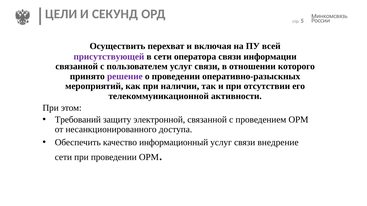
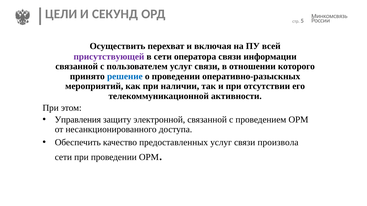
решение colour: purple -> blue
Требований: Требований -> Управления
информационный: информационный -> предоставленных
внедрение: внедрение -> произвола
